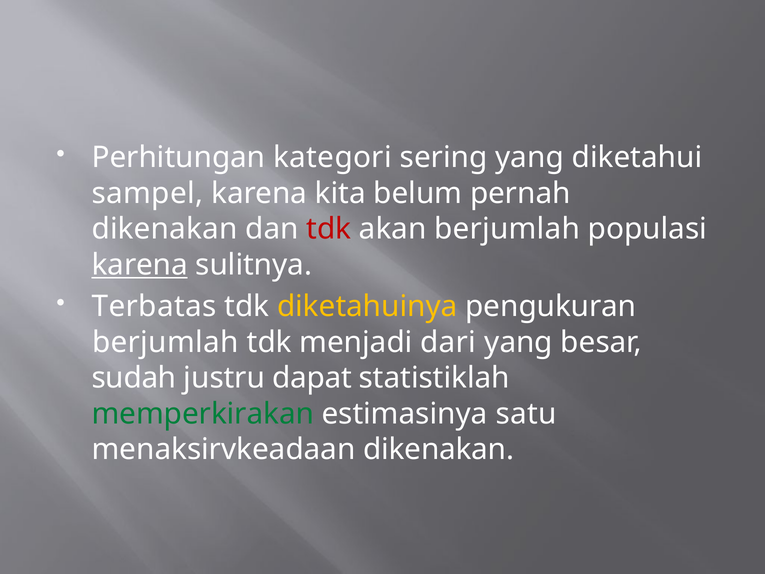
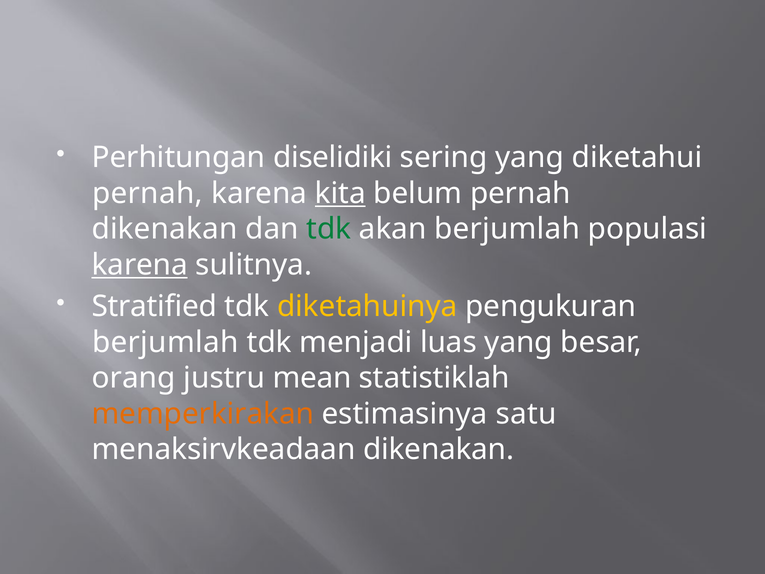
kategori: kategori -> diselidiki
sampel at (147, 193): sampel -> pernah
kita underline: none -> present
tdk at (329, 229) colour: red -> green
Terbatas: Terbatas -> Stratified
dari: dari -> luas
sudah: sudah -> orang
dapat: dapat -> mean
memperkirakan colour: green -> orange
